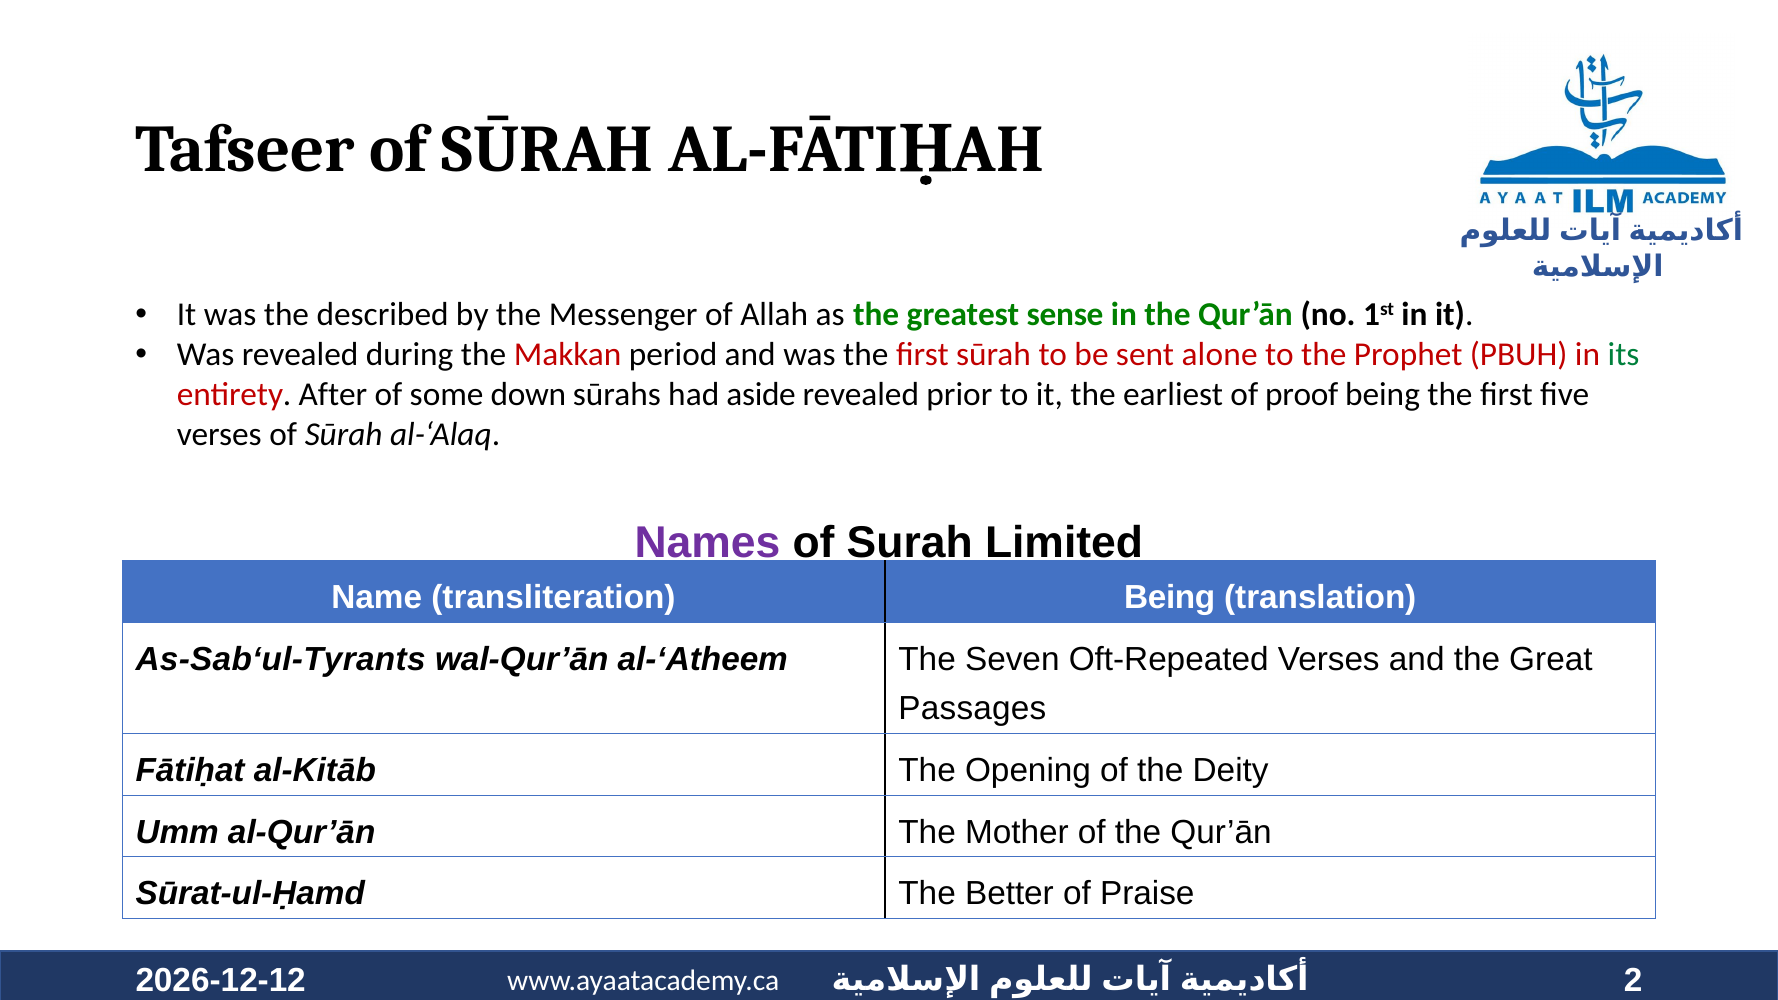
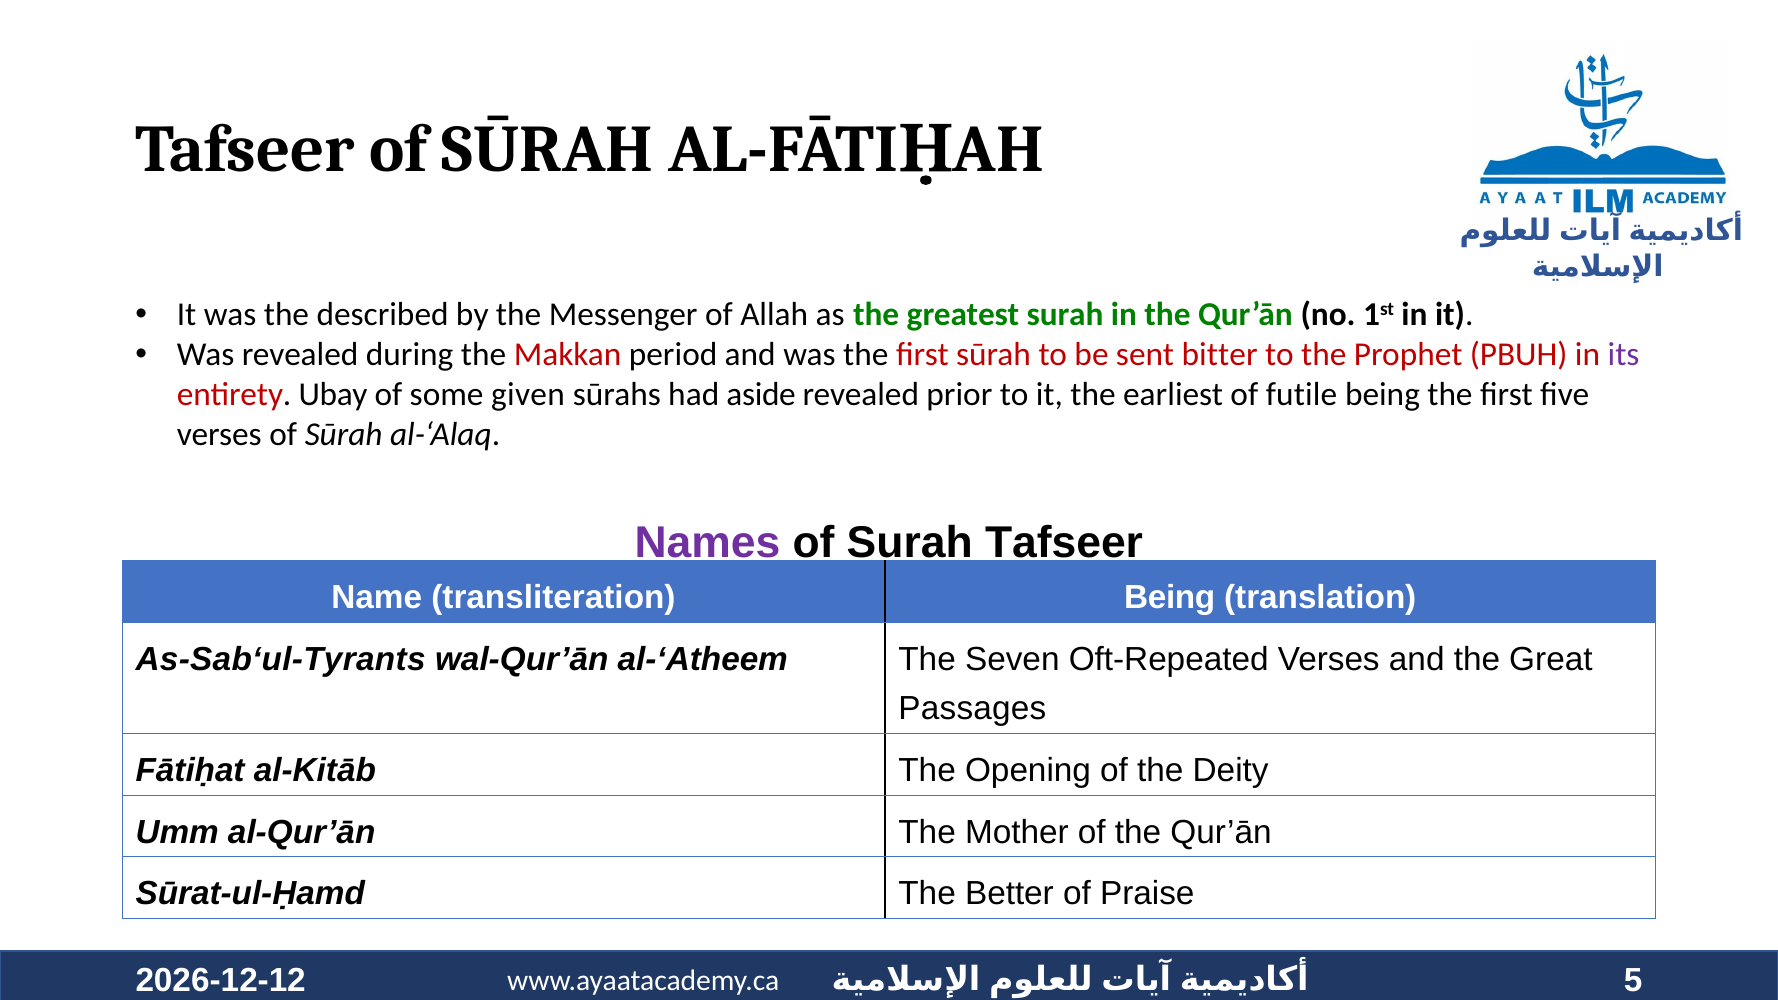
greatest sense: sense -> surah
alone: alone -> bitter
its colour: green -> purple
After: After -> Ubay
down: down -> given
proof: proof -> futile
Surah Limited: Limited -> Tafseer
2: 2 -> 5
